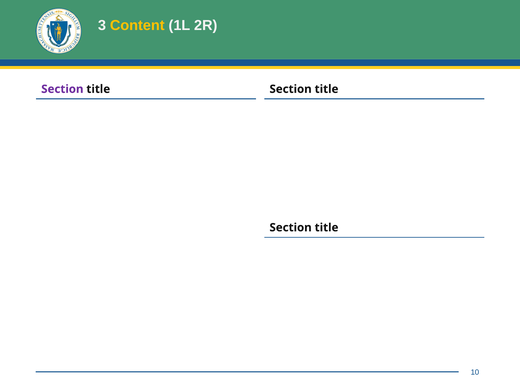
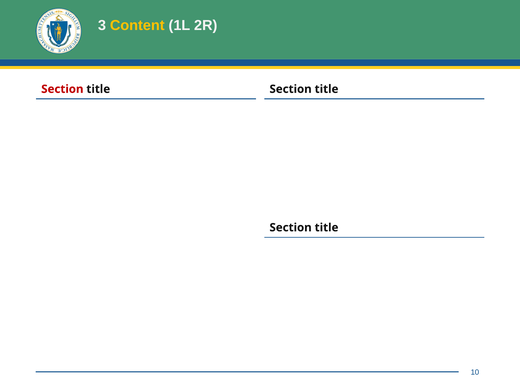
Section at (62, 89) colour: purple -> red
